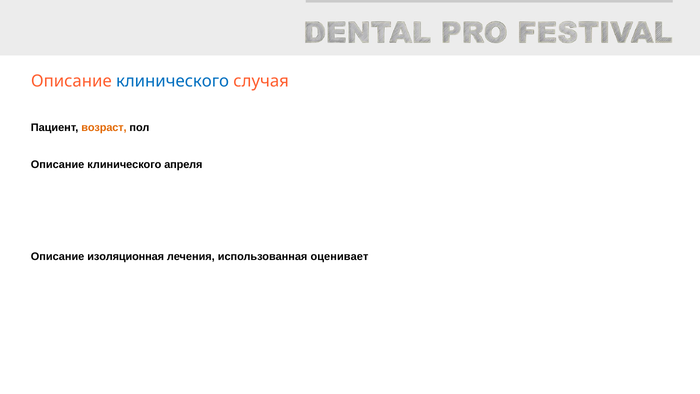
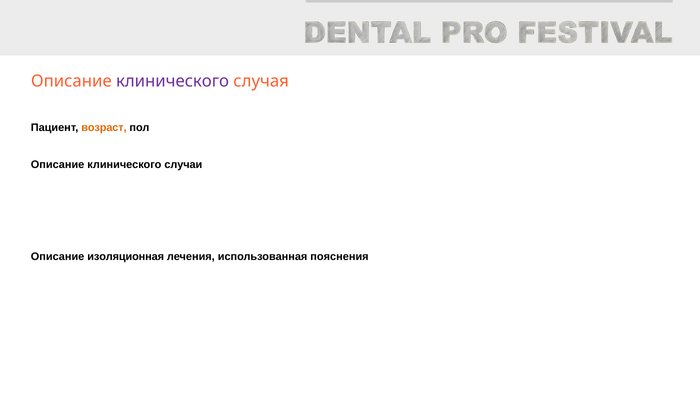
клинического at (173, 81) colour: blue -> purple
апреля: апреля -> случаи
оценивает: оценивает -> пояснения
